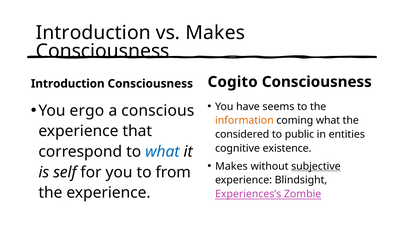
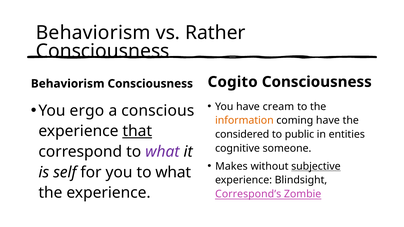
Introduction at (93, 33): Introduction -> Behaviorism
vs Makes: Makes -> Rather
Introduction at (68, 84): Introduction -> Behaviorism
seems: seems -> cream
coming what: what -> have
that underline: none -> present
existence: existence -> someone
what at (162, 152) colour: blue -> purple
you to from: from -> what
Experiences’s: Experiences’s -> Correspond’s
